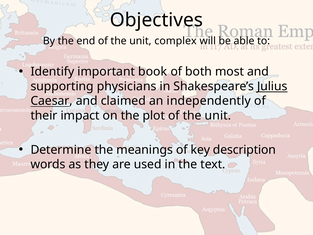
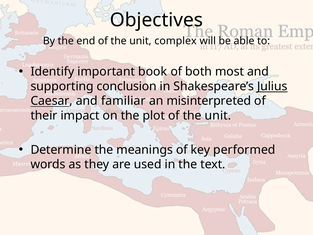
physicians: physicians -> conclusion
claimed: claimed -> familiar
independently: independently -> misinterpreted
description: description -> performed
